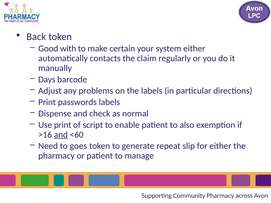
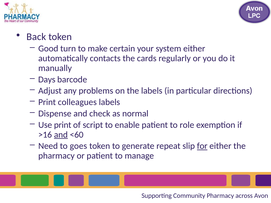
with: with -> turn
claim: claim -> cards
passwords: passwords -> colleagues
also: also -> role
for underline: none -> present
